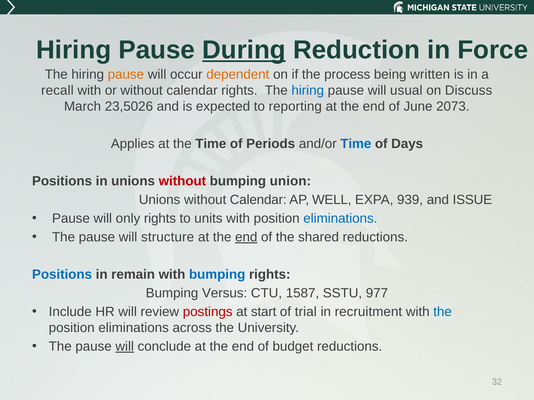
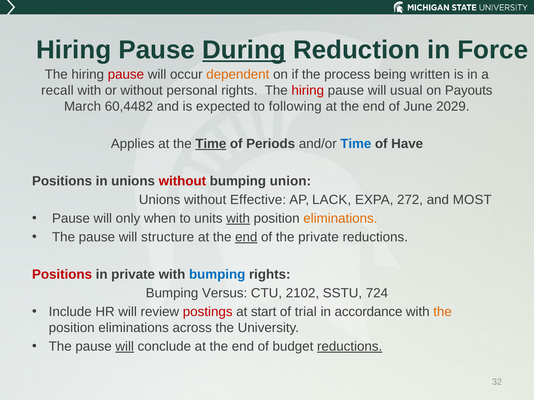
pause at (126, 75) colour: orange -> red
or without calendar: calendar -> personal
hiring at (308, 91) colour: blue -> red
Discuss: Discuss -> Payouts
23,5026: 23,5026 -> 60,4482
reporting: reporting -> following
2073: 2073 -> 2029
Time at (211, 144) underline: none -> present
Days: Days -> Have
Unions without Calendar: Calendar -> Effective
WELL: WELL -> LACK
939: 939 -> 272
ISSUE: ISSUE -> MOST
only rights: rights -> when
with at (238, 219) underline: none -> present
eliminations at (340, 219) colour: blue -> orange
the shared: shared -> private
Positions at (62, 275) colour: blue -> red
in remain: remain -> private
1587: 1587 -> 2102
977: 977 -> 724
recruitment: recruitment -> accordance
the at (443, 312) colour: blue -> orange
reductions at (350, 347) underline: none -> present
